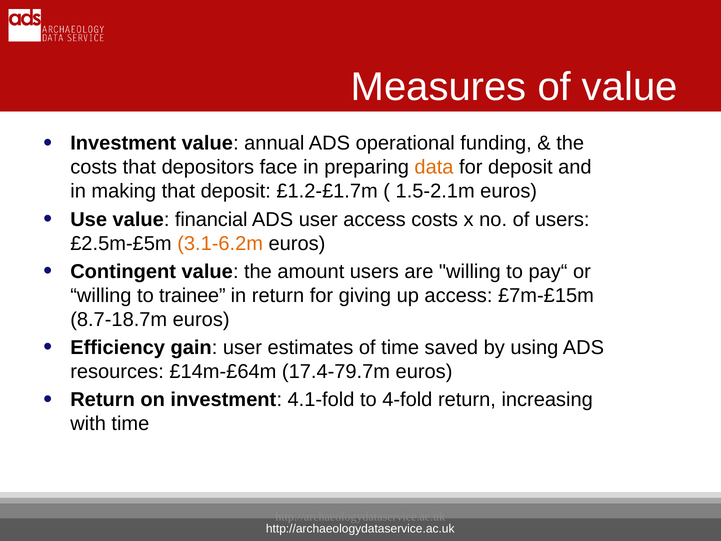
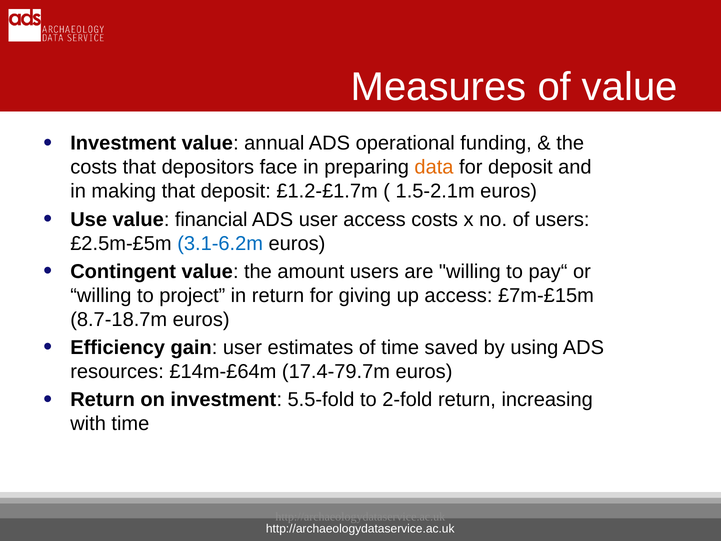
3.1-6.2m colour: orange -> blue
trainee: trainee -> project
4.1-fold: 4.1-fold -> 5.5-fold
4-fold: 4-fold -> 2-fold
